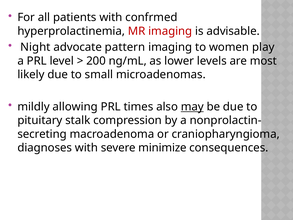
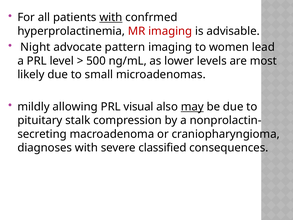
with at (111, 17) underline: none -> present
play: play -> lead
200: 200 -> 500
times: times -> visual
minimize: minimize -> classified
